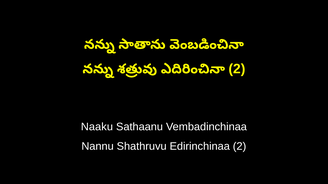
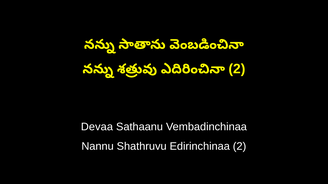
Naaku: Naaku -> Devaa
